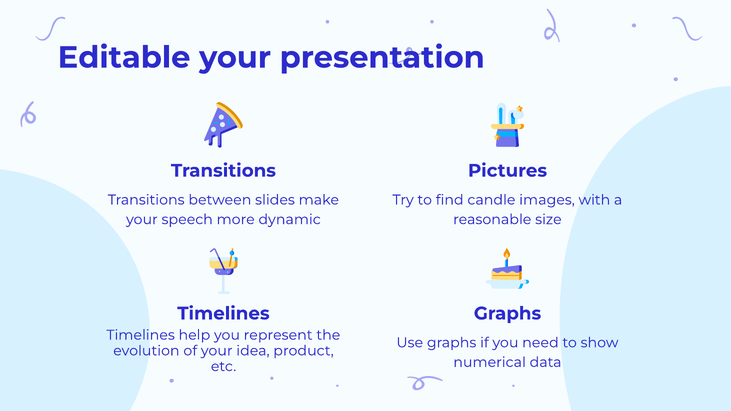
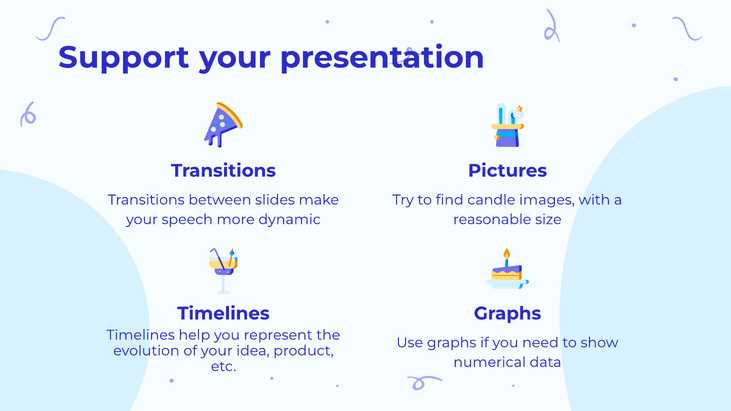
Editable: Editable -> Support
